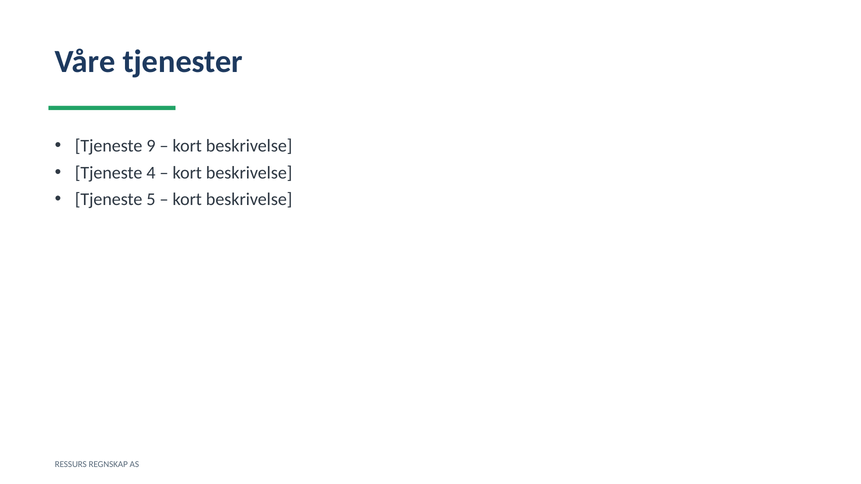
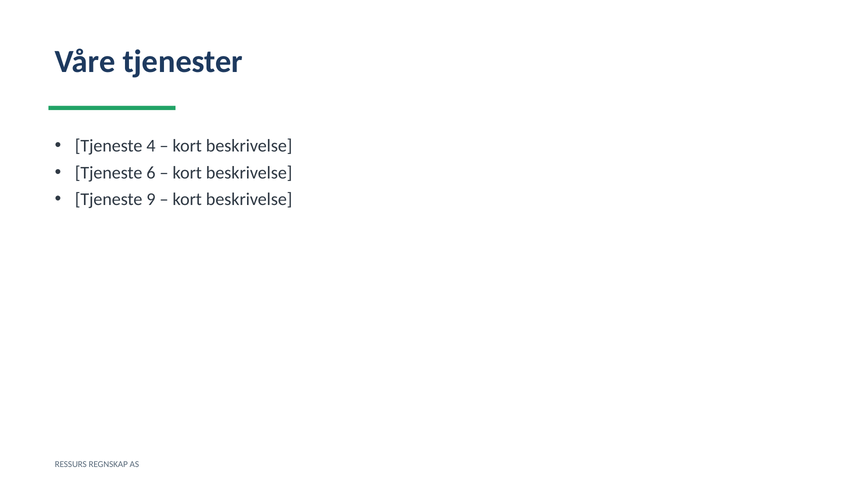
9: 9 -> 4
4: 4 -> 6
5: 5 -> 9
